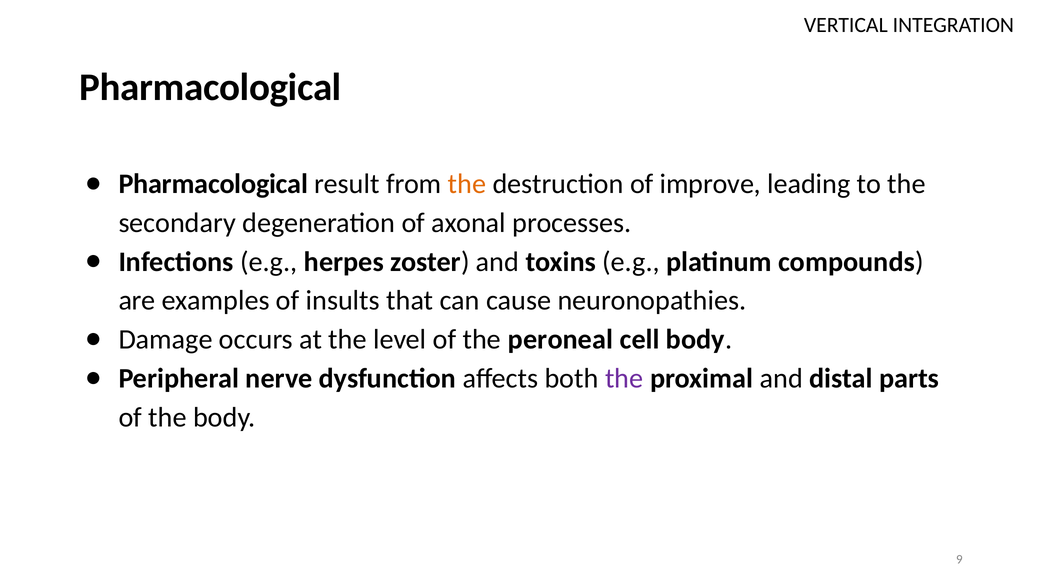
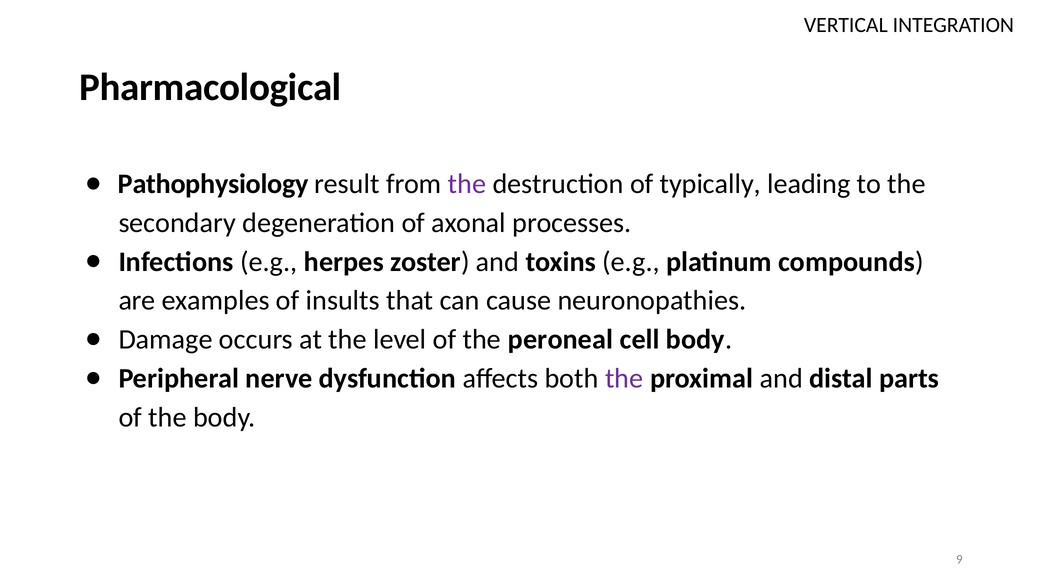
Pharmacological at (213, 184): Pharmacological -> Pathophysiology
the at (467, 184) colour: orange -> purple
improve: improve -> typically
